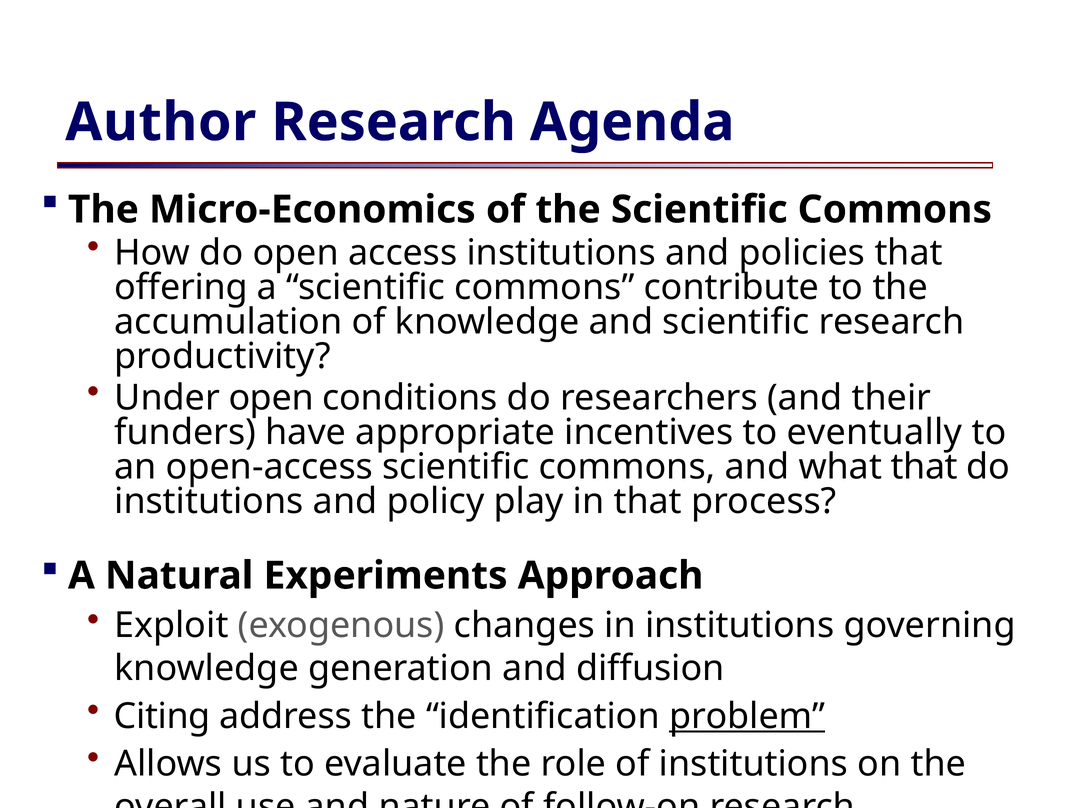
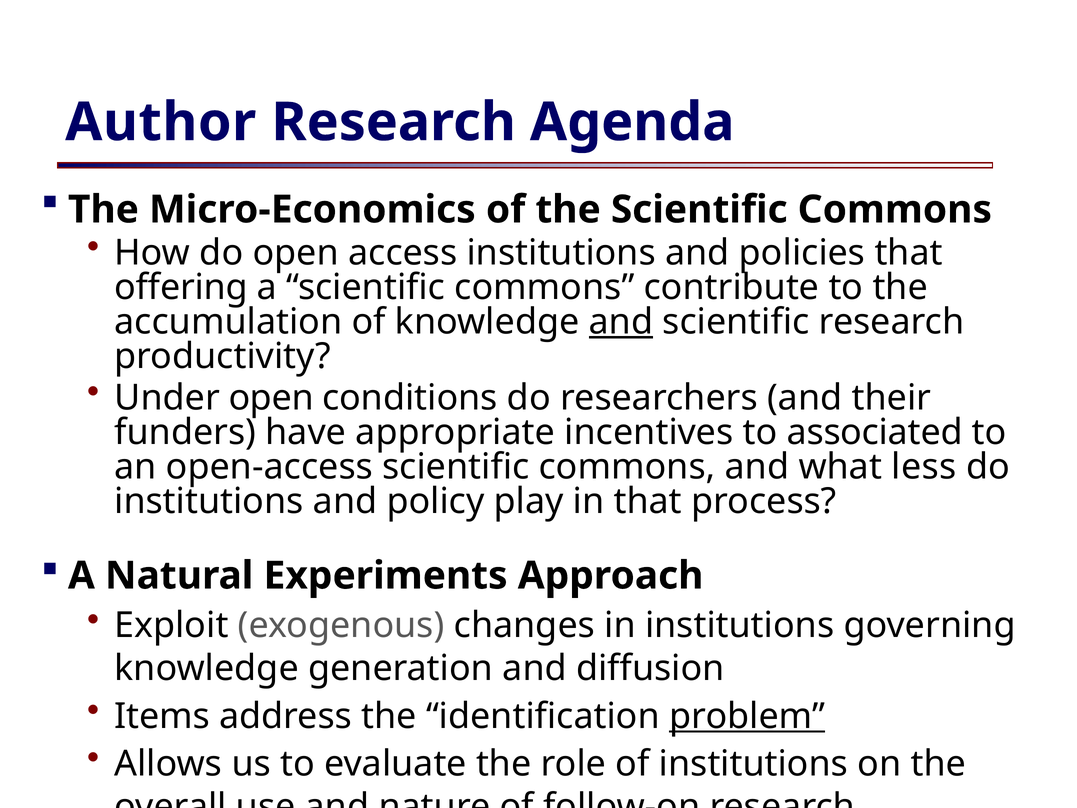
and at (621, 322) underline: none -> present
eventually: eventually -> associated
what that: that -> less
Citing: Citing -> Items
